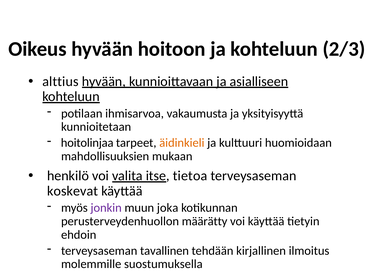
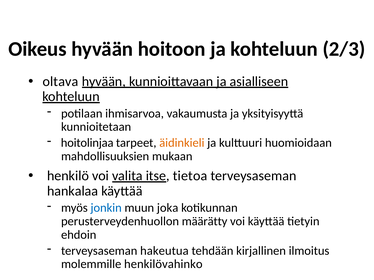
alttius: alttius -> oltava
koskevat: koskevat -> hankalaa
jonkin colour: purple -> blue
tavallinen: tavallinen -> hakeutua
suostumuksella: suostumuksella -> henkilövahinko
